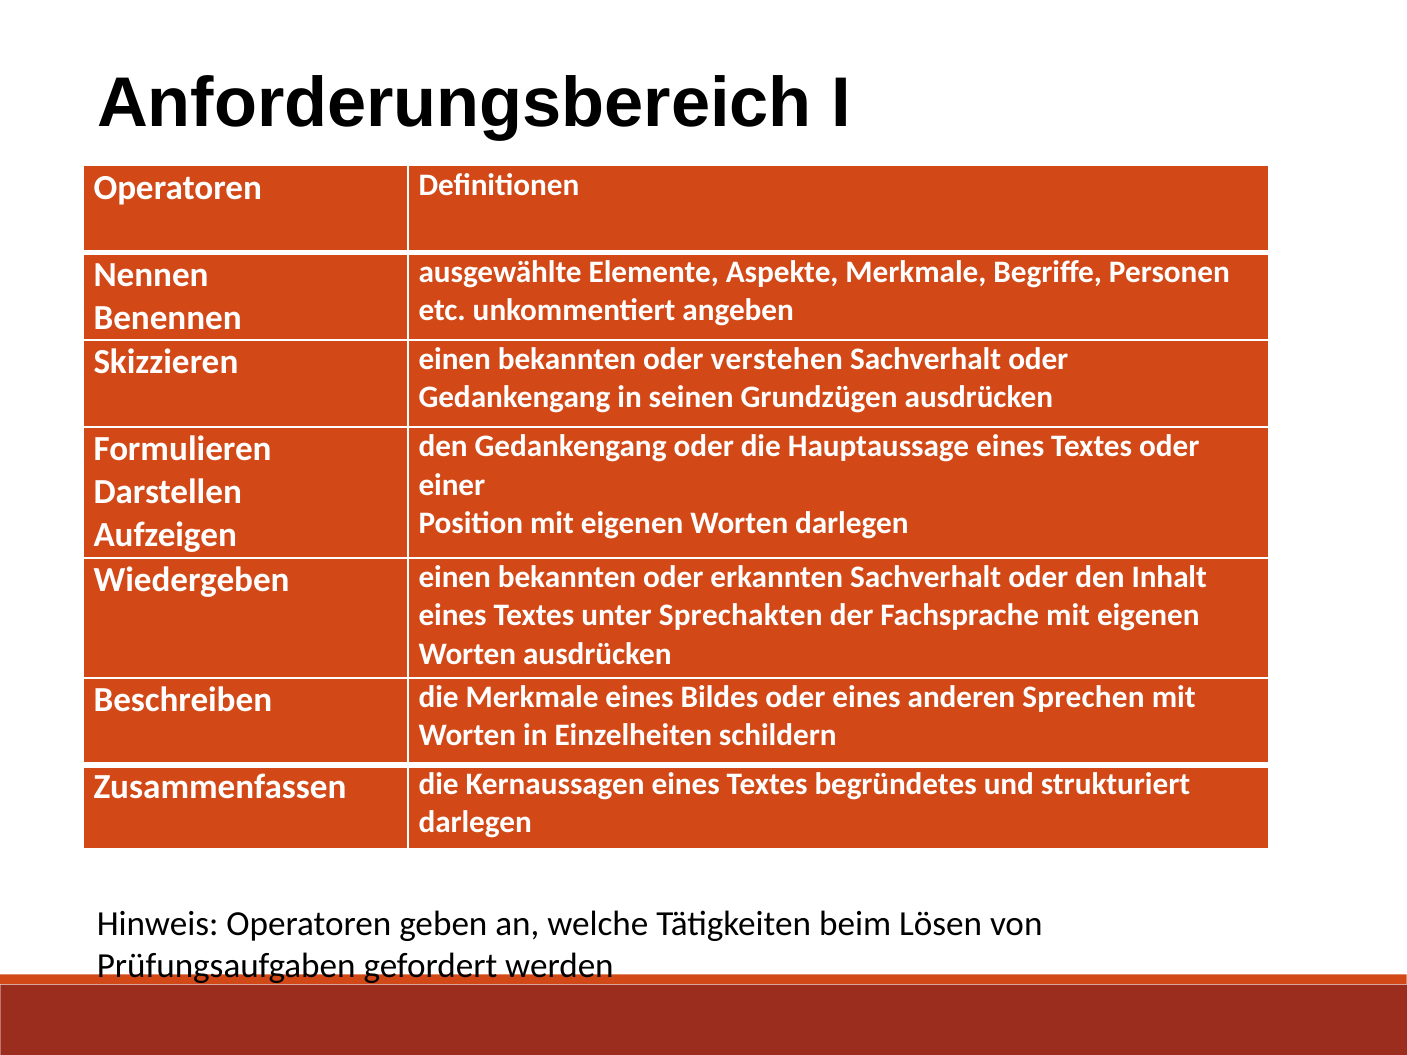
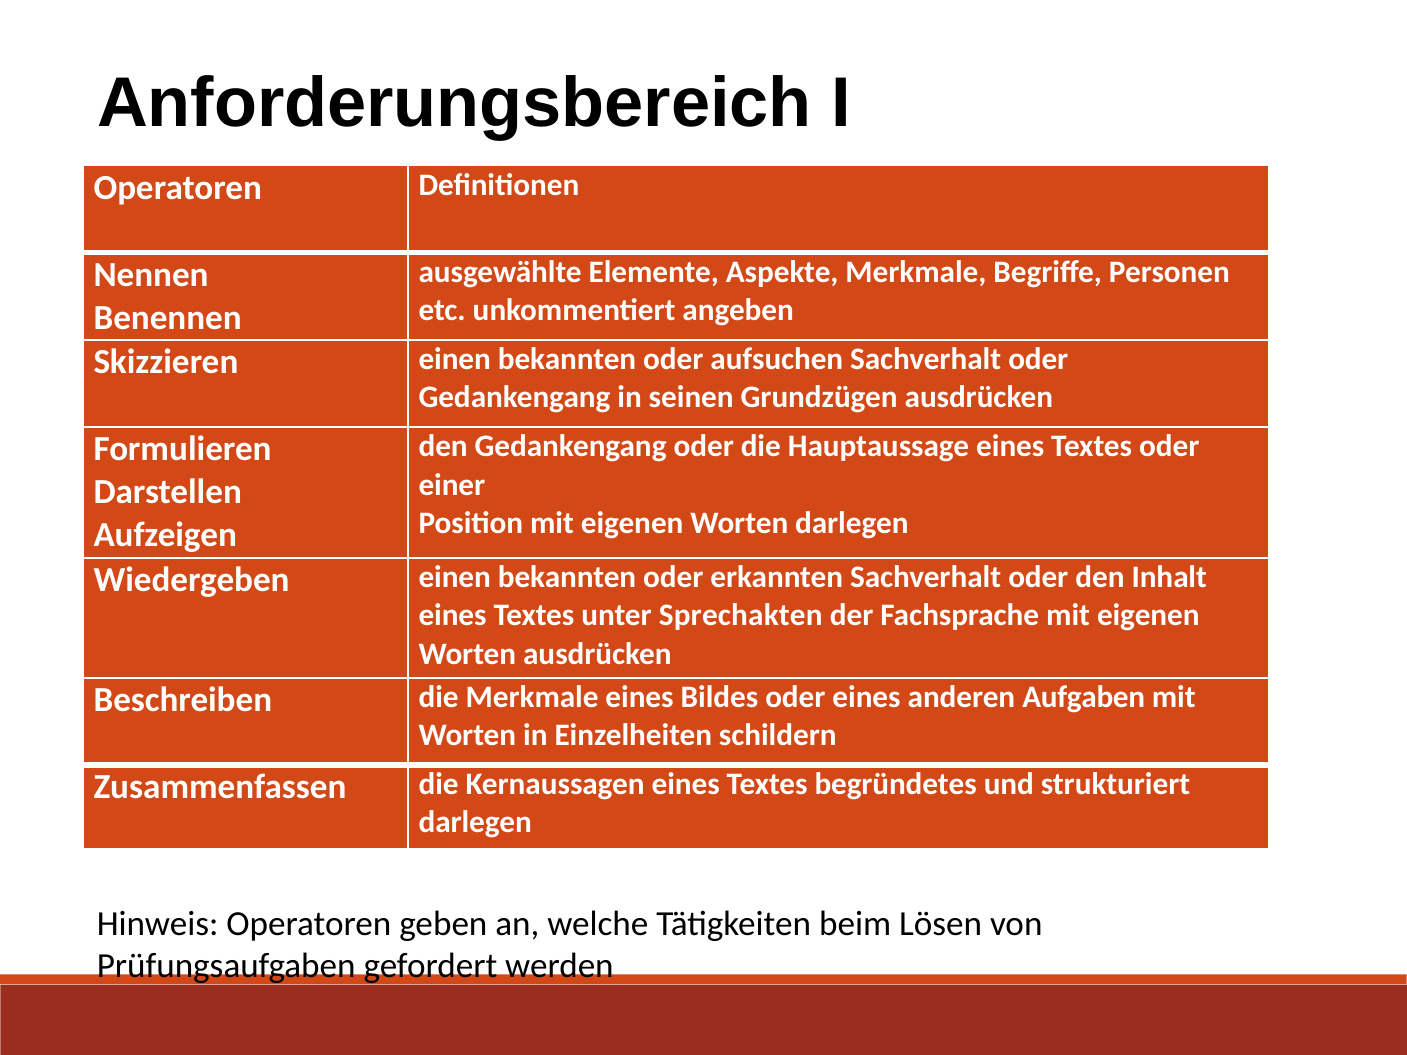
verstehen: verstehen -> aufsuchen
Sprechen: Sprechen -> Aufgaben
